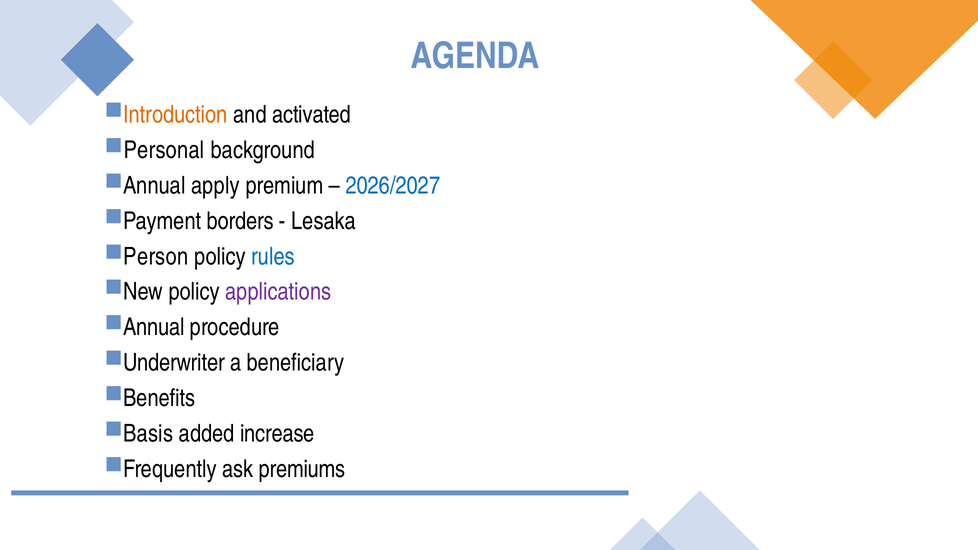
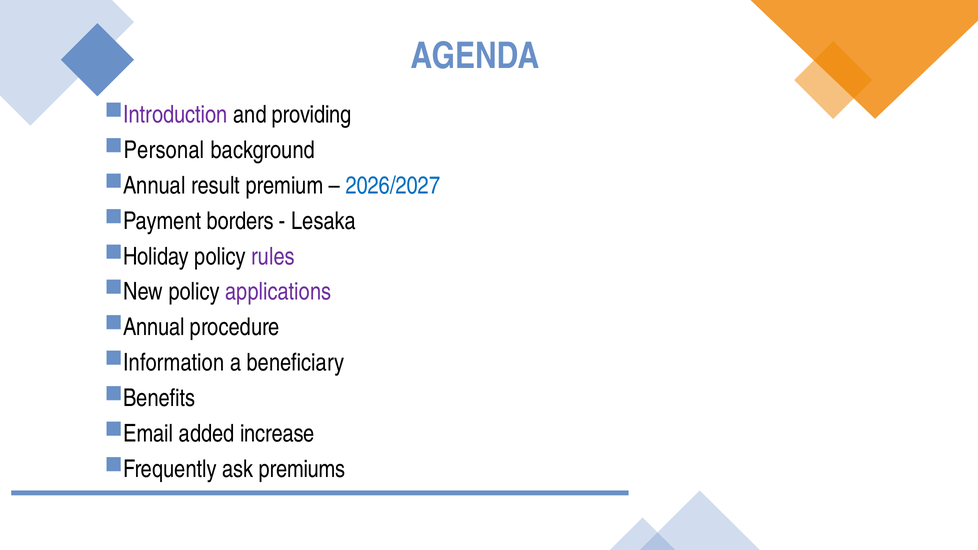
Introduction colour: orange -> purple
activated: activated -> providing
apply: apply -> result
Person: Person -> Holiday
rules colour: blue -> purple
Underwriter: Underwriter -> Information
Basis: Basis -> Email
